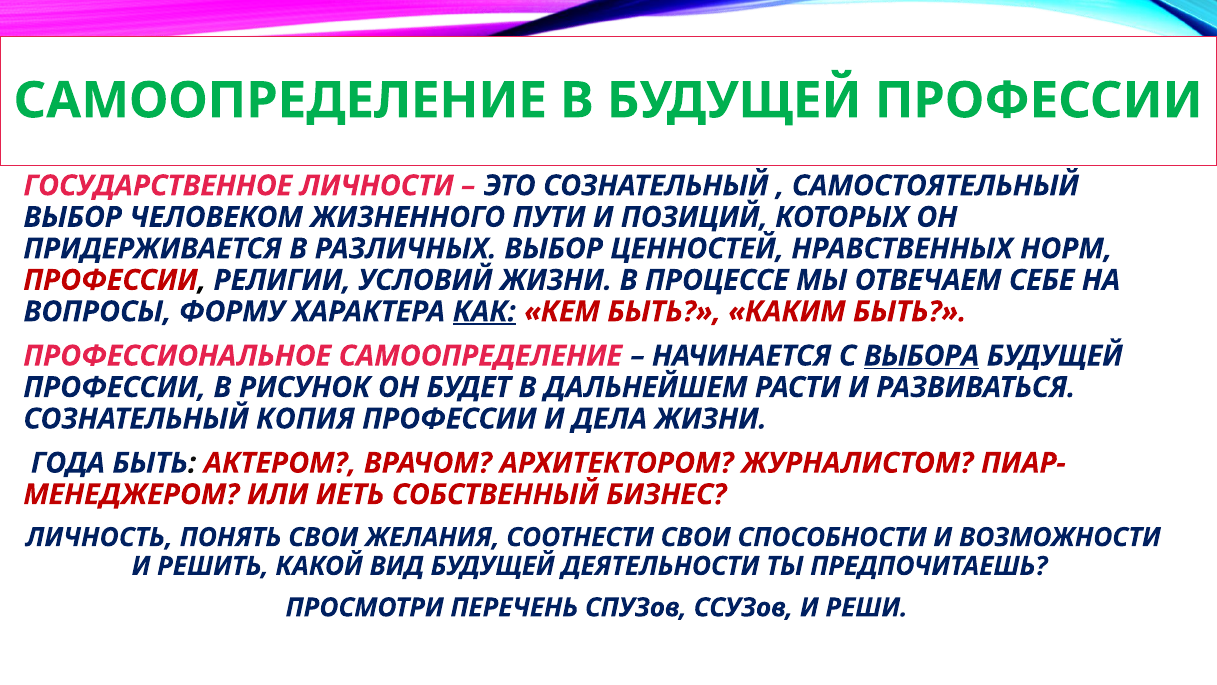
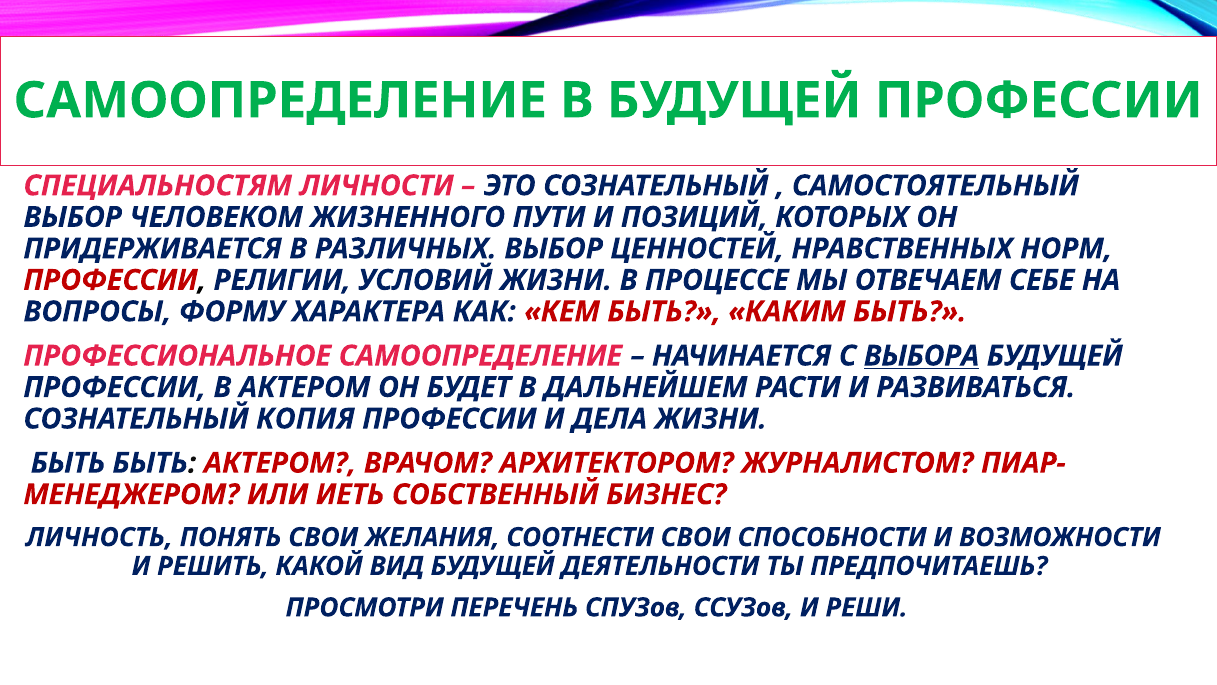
ГОСУДАРСТВЕННОЕ: ГОСУДАРСТВЕННОЕ -> СПЕЦИАЛЬНОСТЯМ
КАК underline: present -> none
В РИСУНОК: РИСУНОК -> АКТЕРОМ
ГОДА at (68, 463): ГОДА -> БЫТЬ
